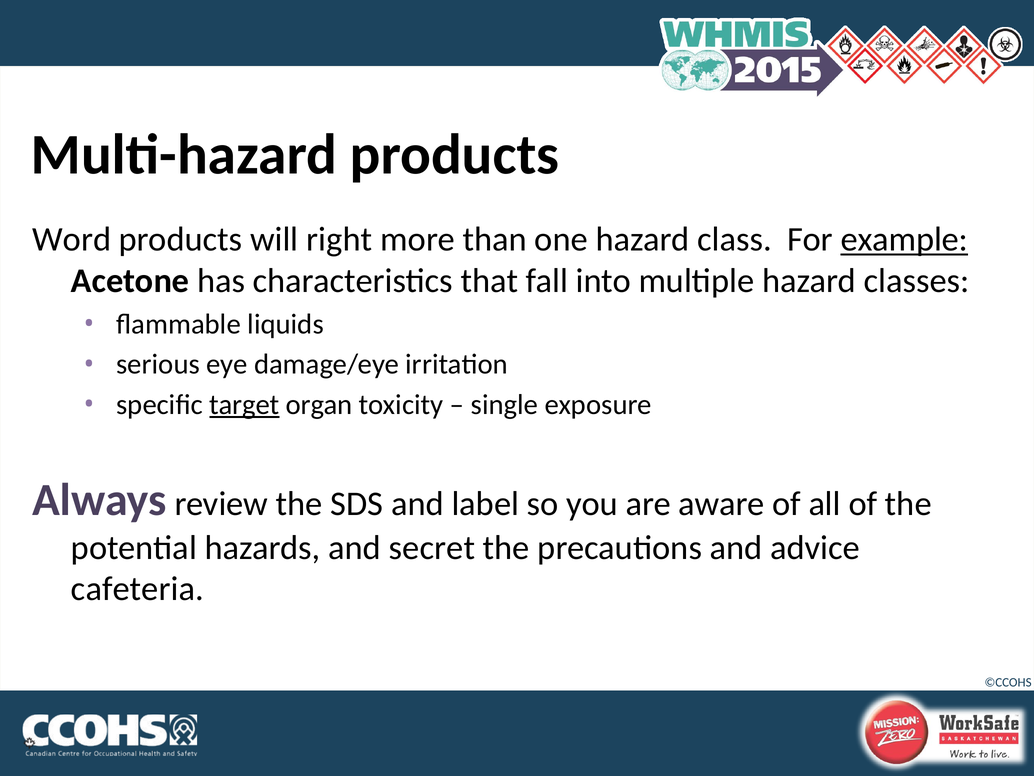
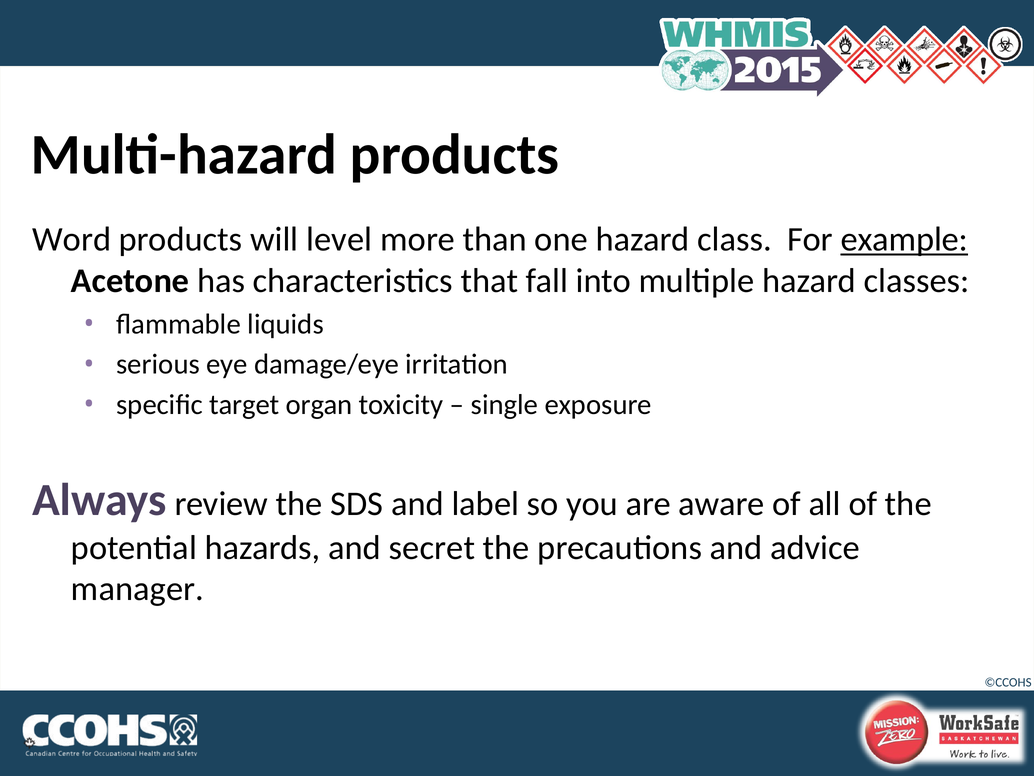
right: right -> level
target underline: present -> none
cafeteria: cafeteria -> manager
